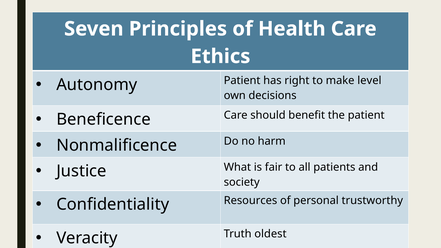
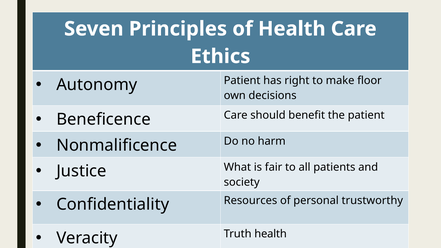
level: level -> floor
Truth oldest: oldest -> health
